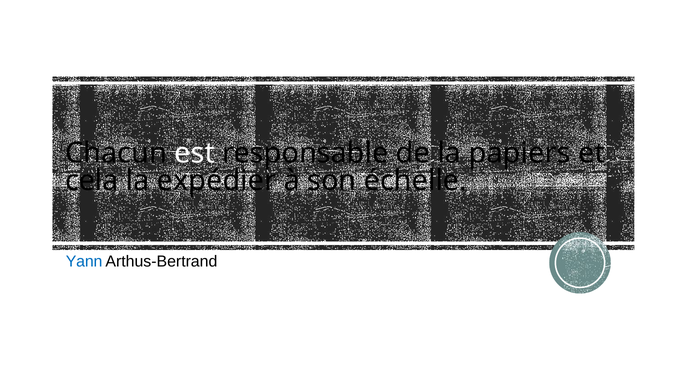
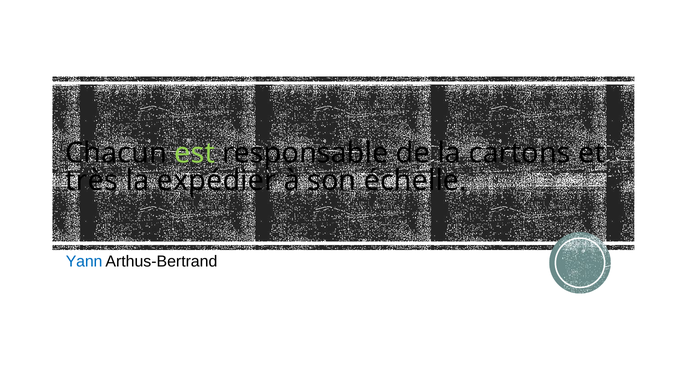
est colour: white -> light green
papiers: papiers -> cartons
cela: cela -> très
